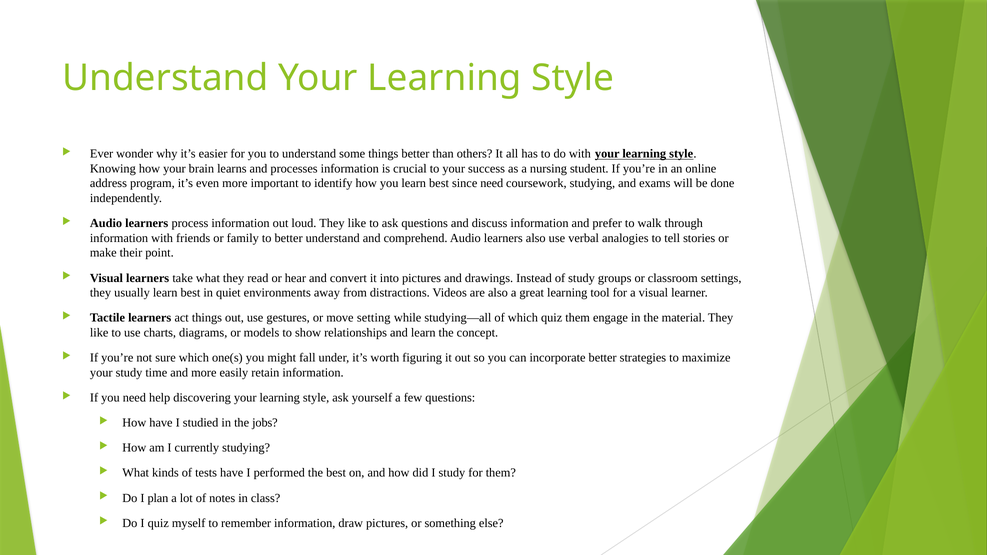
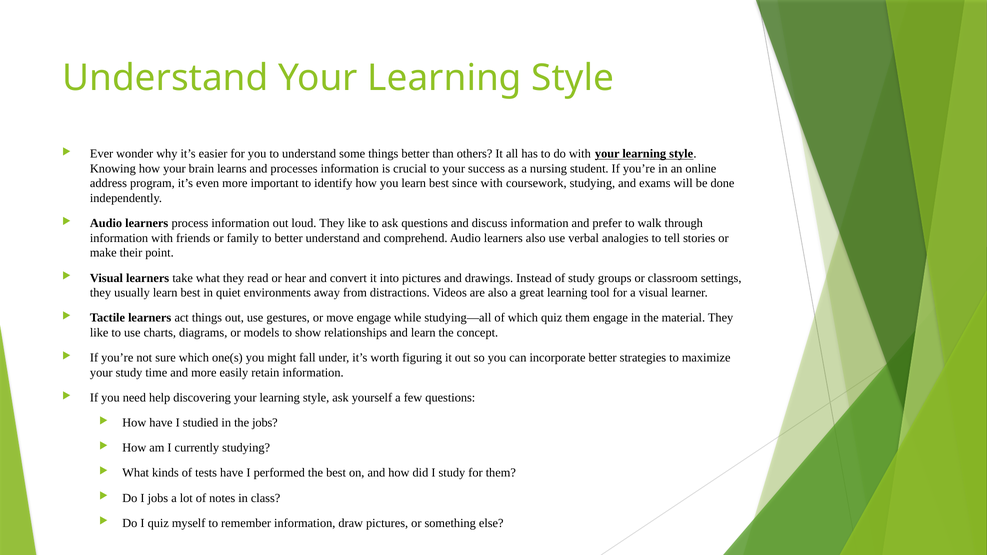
since need: need -> with
move setting: setting -> engage
I plan: plan -> jobs
